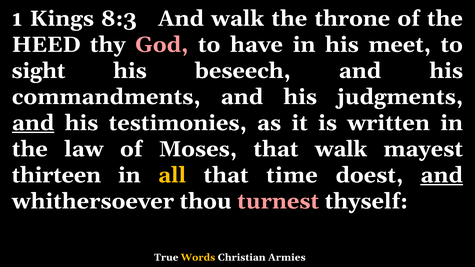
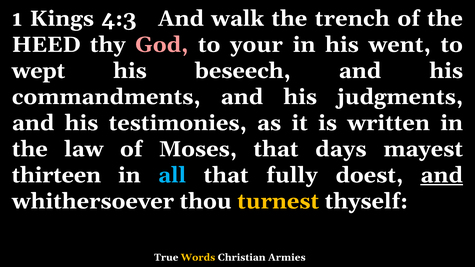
8:3: 8:3 -> 4:3
throne: throne -> trench
have: have -> your
meet: meet -> went
sight: sight -> wept
and at (33, 123) underline: present -> none
that walk: walk -> days
all colour: yellow -> light blue
time: time -> fully
turnest colour: pink -> yellow
